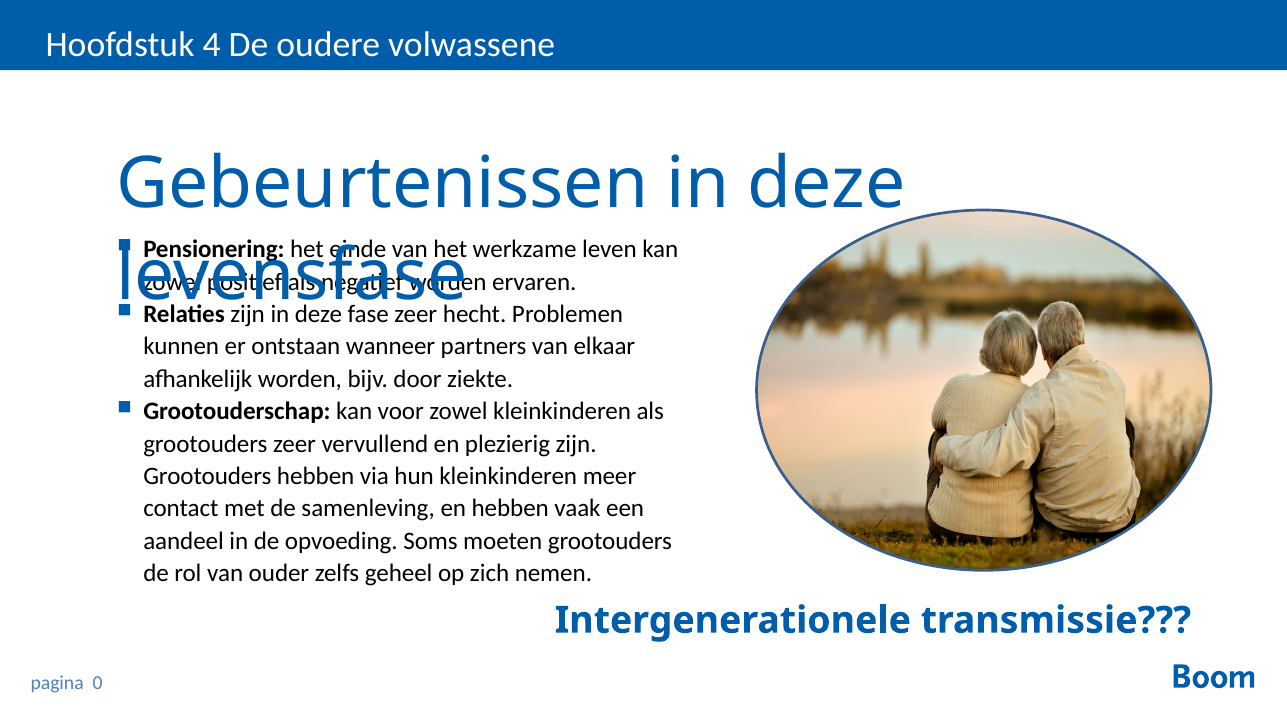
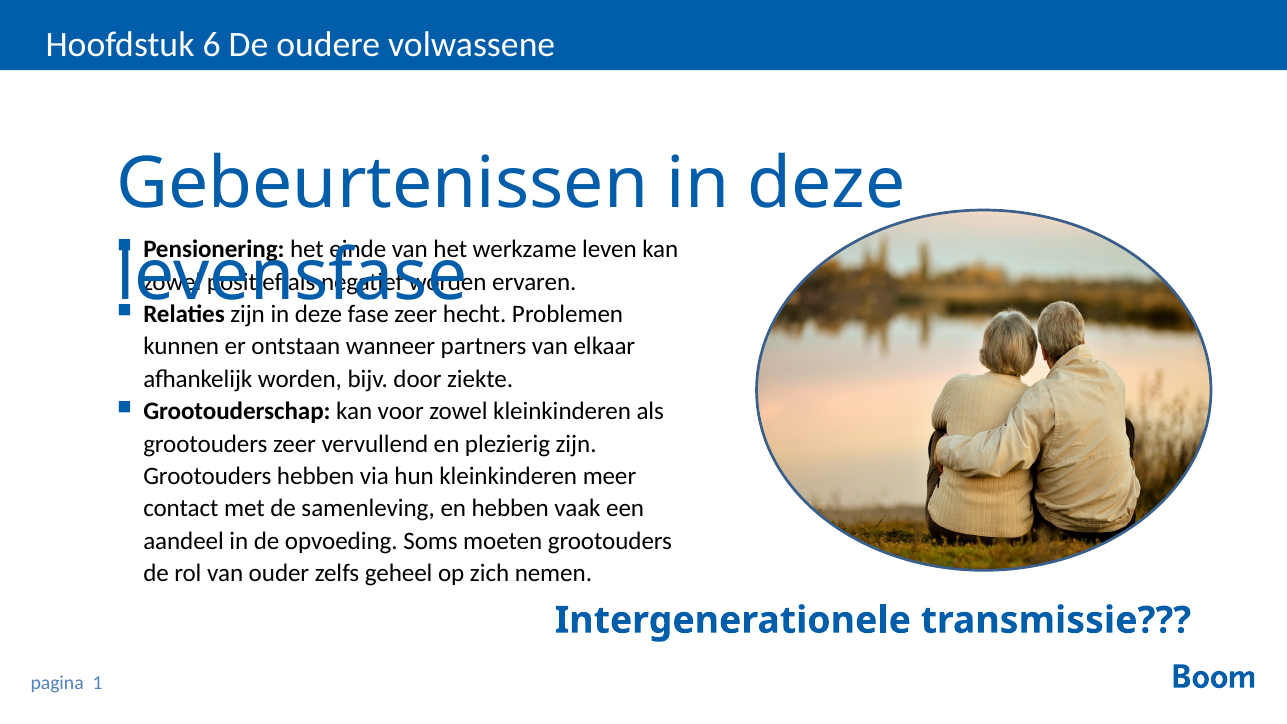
4: 4 -> 6
0: 0 -> 1
